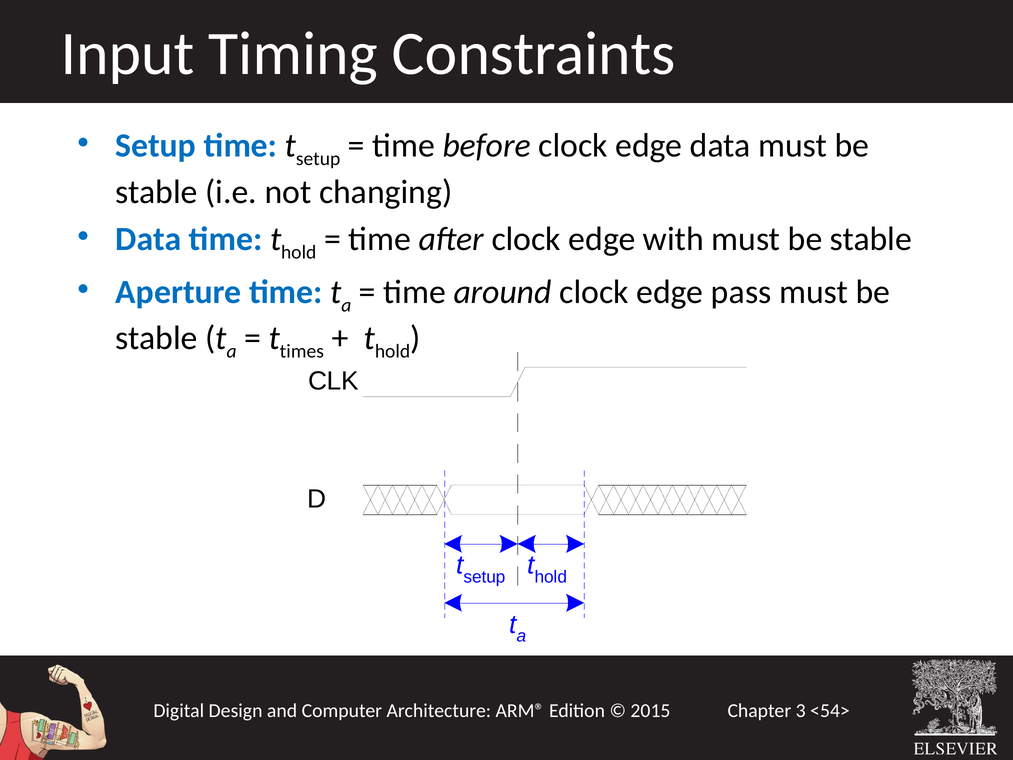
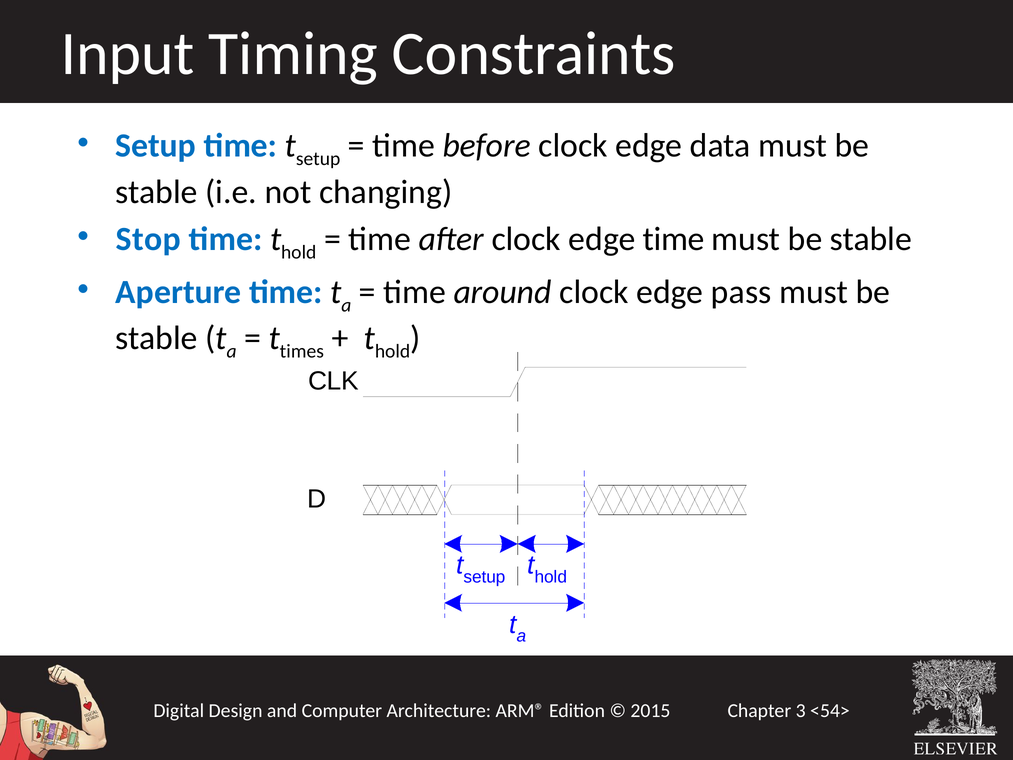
Data at (148, 239): Data -> Stop
edge with: with -> time
